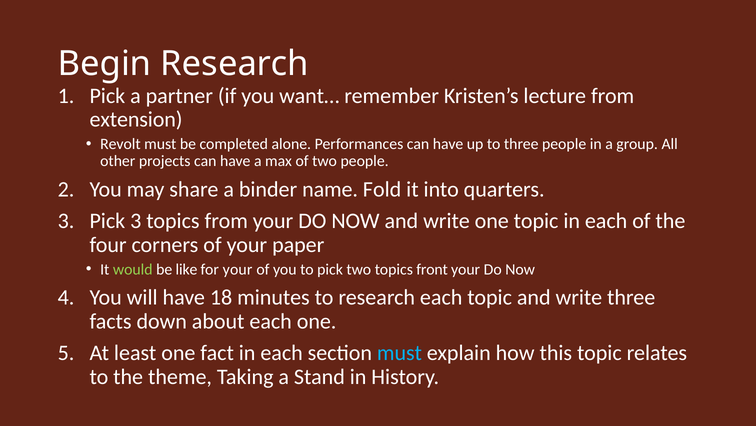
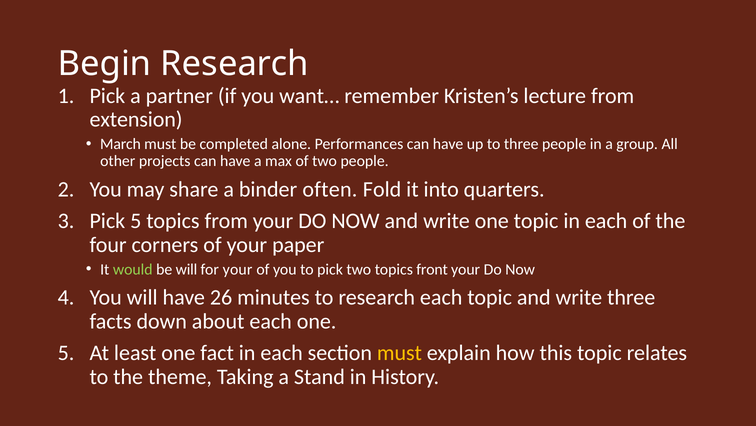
Revolt: Revolt -> March
name: name -> often
Pick 3: 3 -> 5
be like: like -> will
18: 18 -> 26
must at (399, 352) colour: light blue -> yellow
